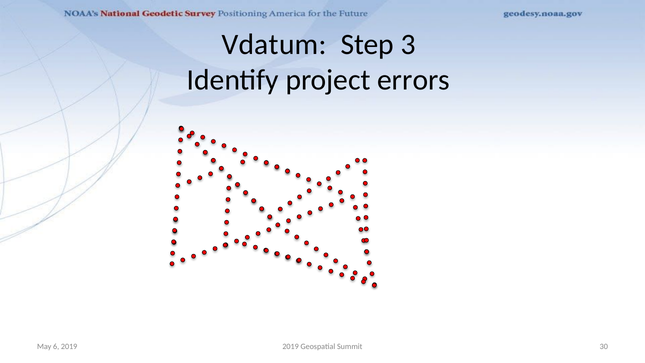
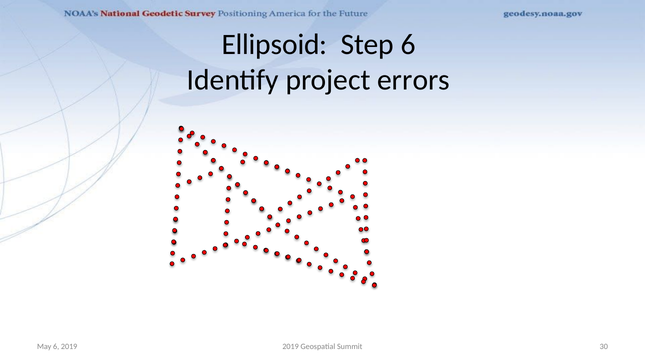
Vdatum: Vdatum -> Ellipsoid
Step 3: 3 -> 6
